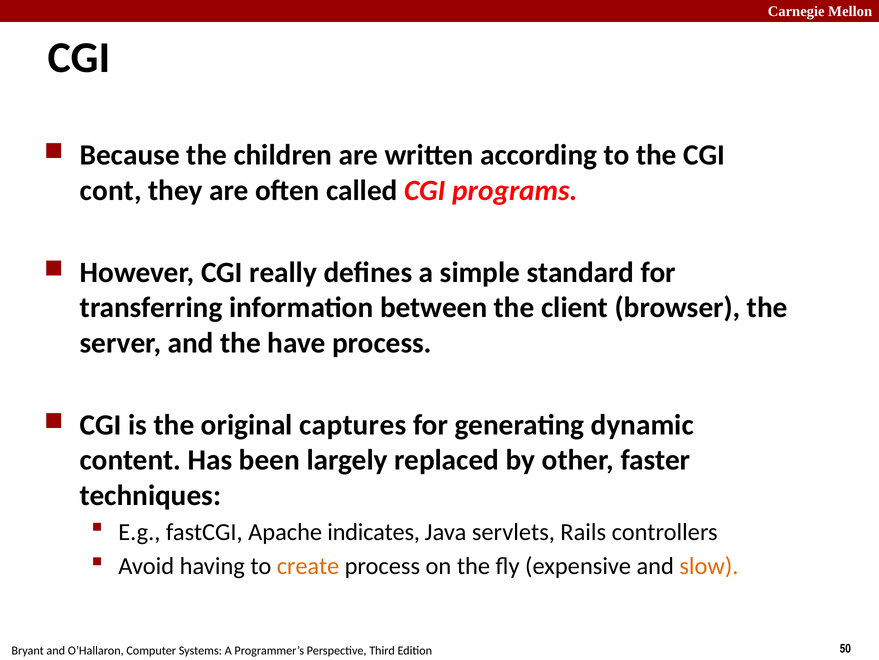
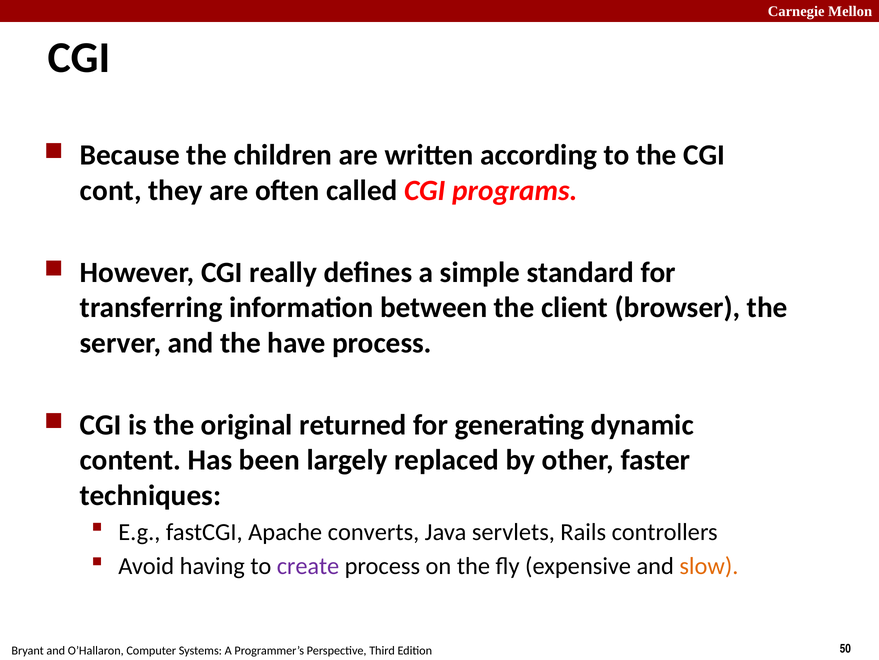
captures: captures -> returned
indicates: indicates -> converts
create colour: orange -> purple
